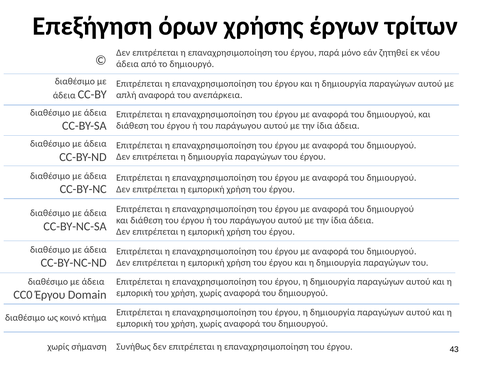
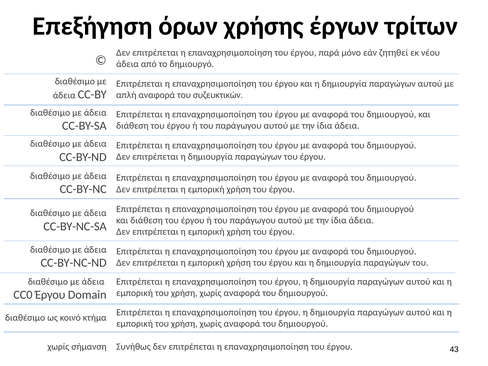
ανεπάρκεια: ανεπάρκεια -> συζευκτικών
